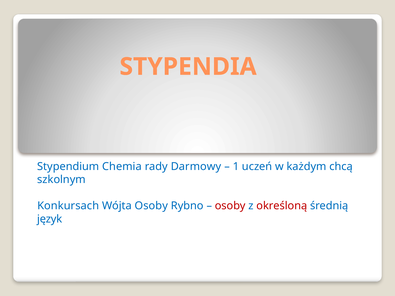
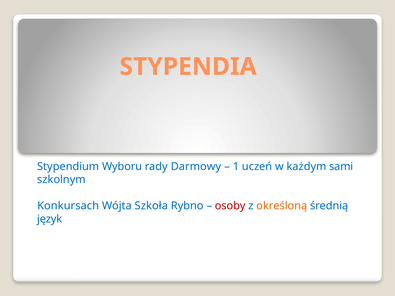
Chemia: Chemia -> Wyboru
chcą: chcą -> sami
Wójta Osoby: Osoby -> Szkoła
określoną colour: red -> orange
